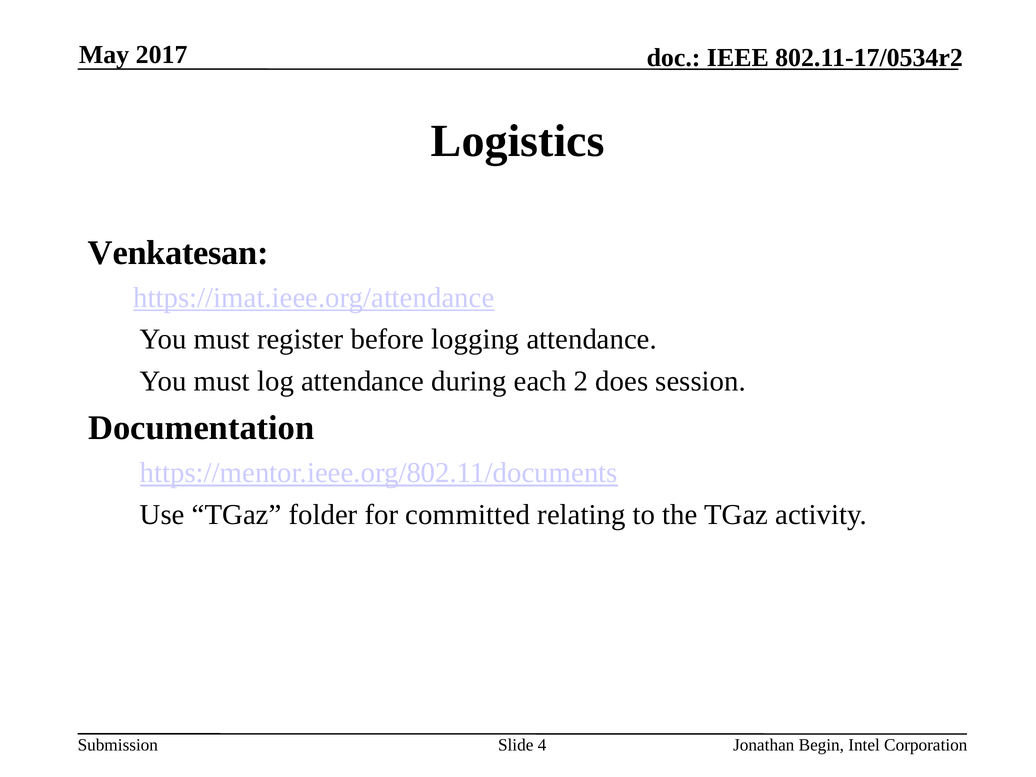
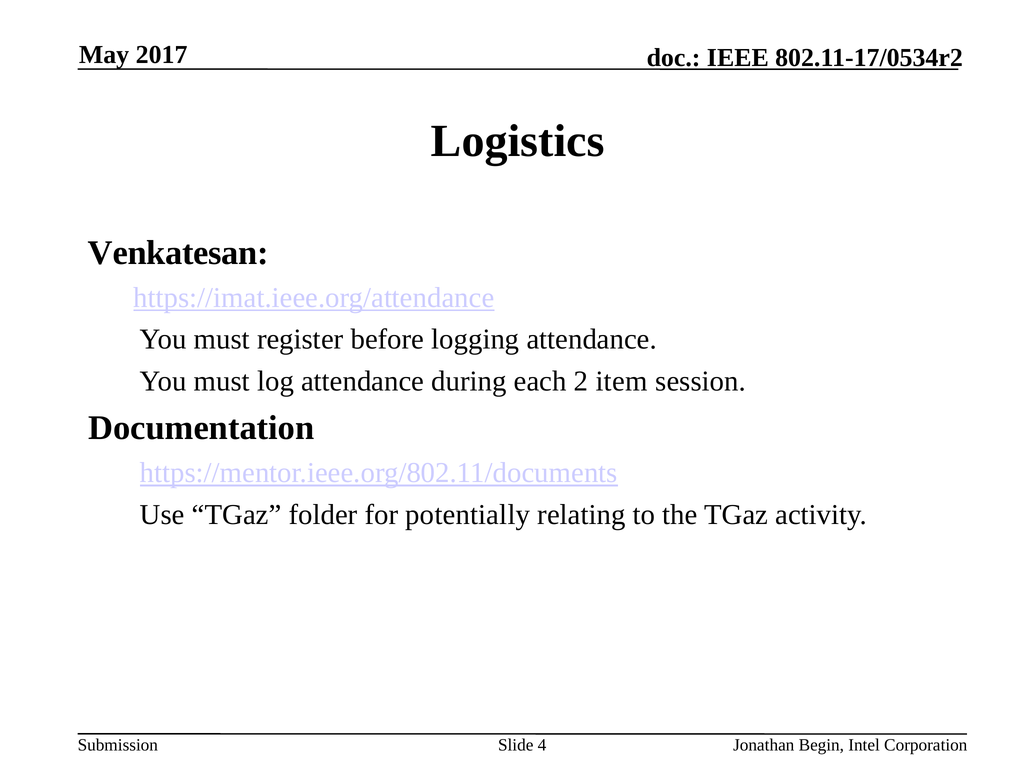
does: does -> item
committed: committed -> potentially
